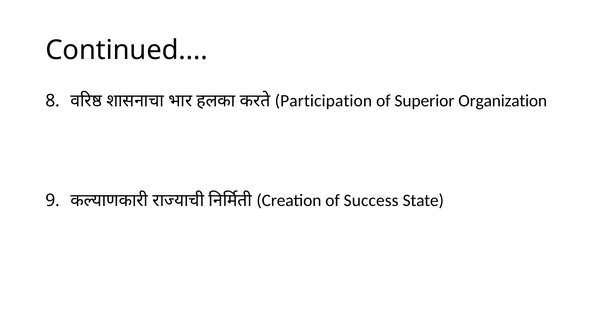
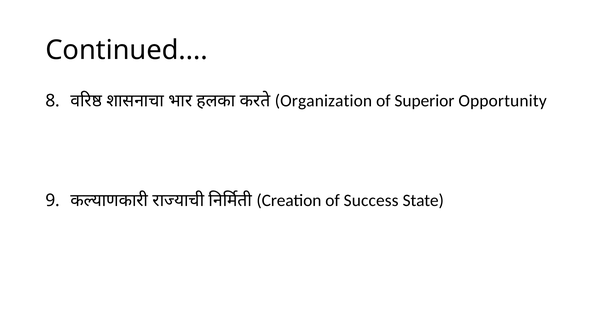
Participation: Participation -> Organization
Organization: Organization -> Opportunity
